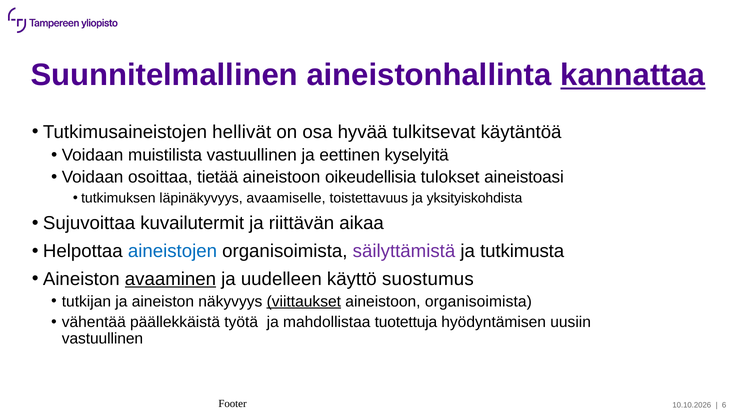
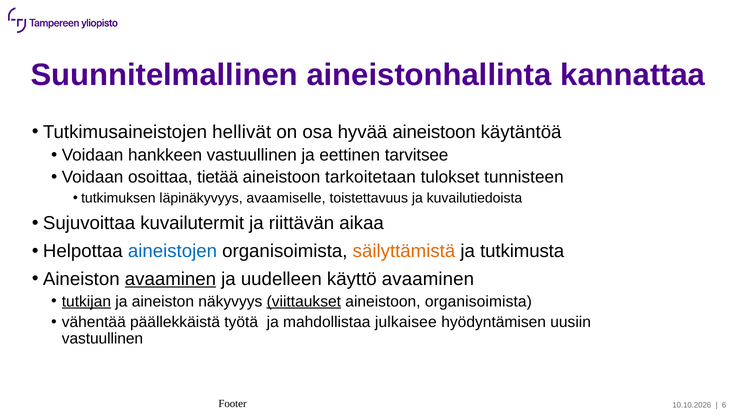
kannattaa underline: present -> none
hyvää tulkitsevat: tulkitsevat -> aineistoon
muistilista: muistilista -> hankkeen
kyselyitä: kyselyitä -> tarvitsee
oikeudellisia: oikeudellisia -> tarkoitetaan
aineistoasi: aineistoasi -> tunnisteen
yksityiskohdista: yksityiskohdista -> kuvailutiedoista
säilyttämistä colour: purple -> orange
käyttö suostumus: suostumus -> avaaminen
tutkijan underline: none -> present
tuotettuja: tuotettuja -> julkaisee
